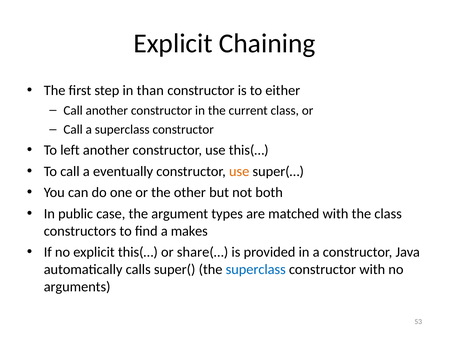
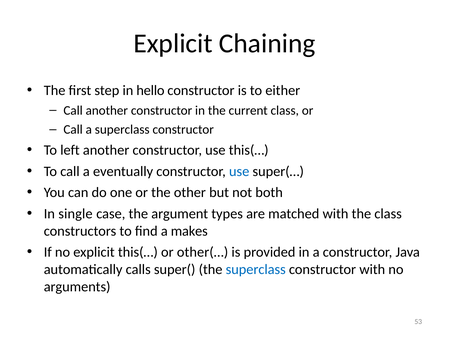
than: than -> hello
use at (239, 171) colour: orange -> blue
public: public -> single
share(…: share(… -> other(…
